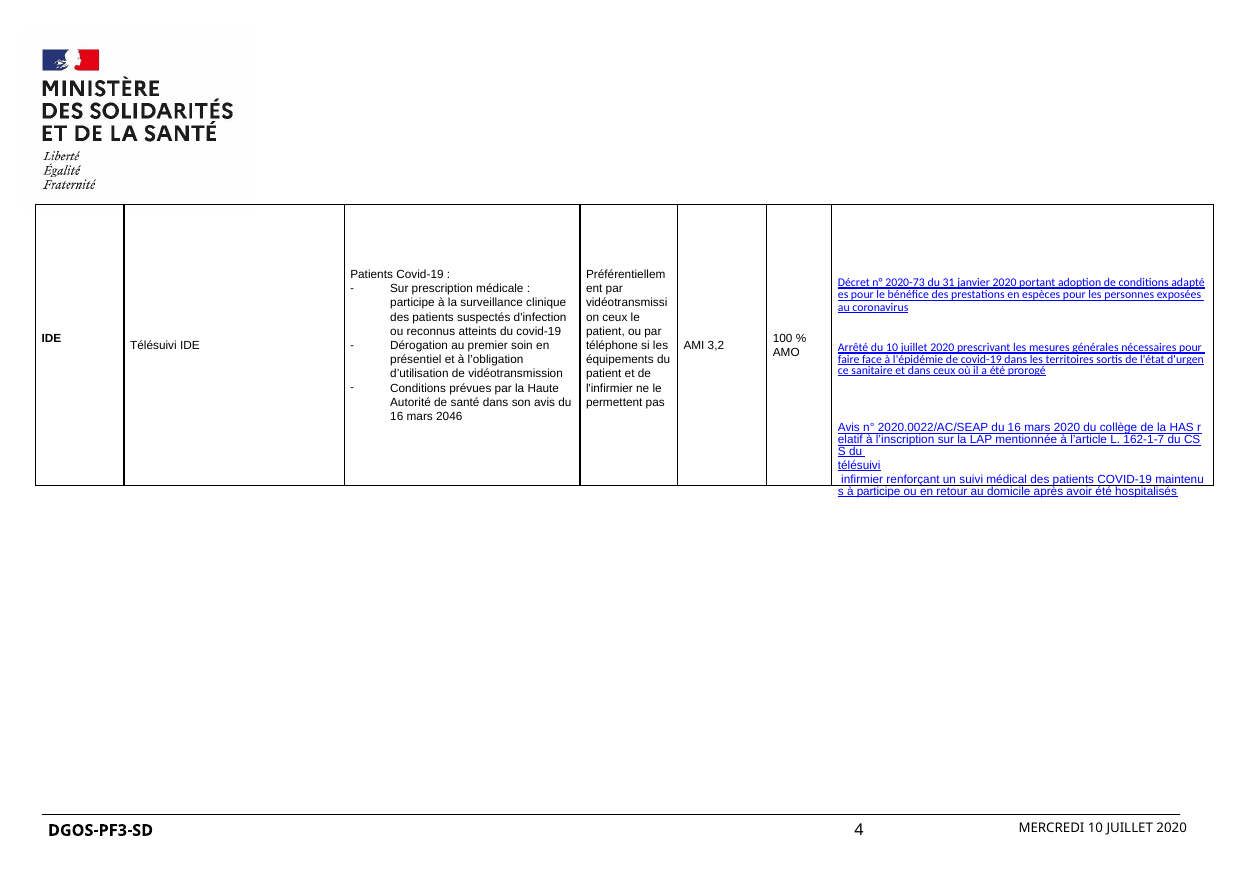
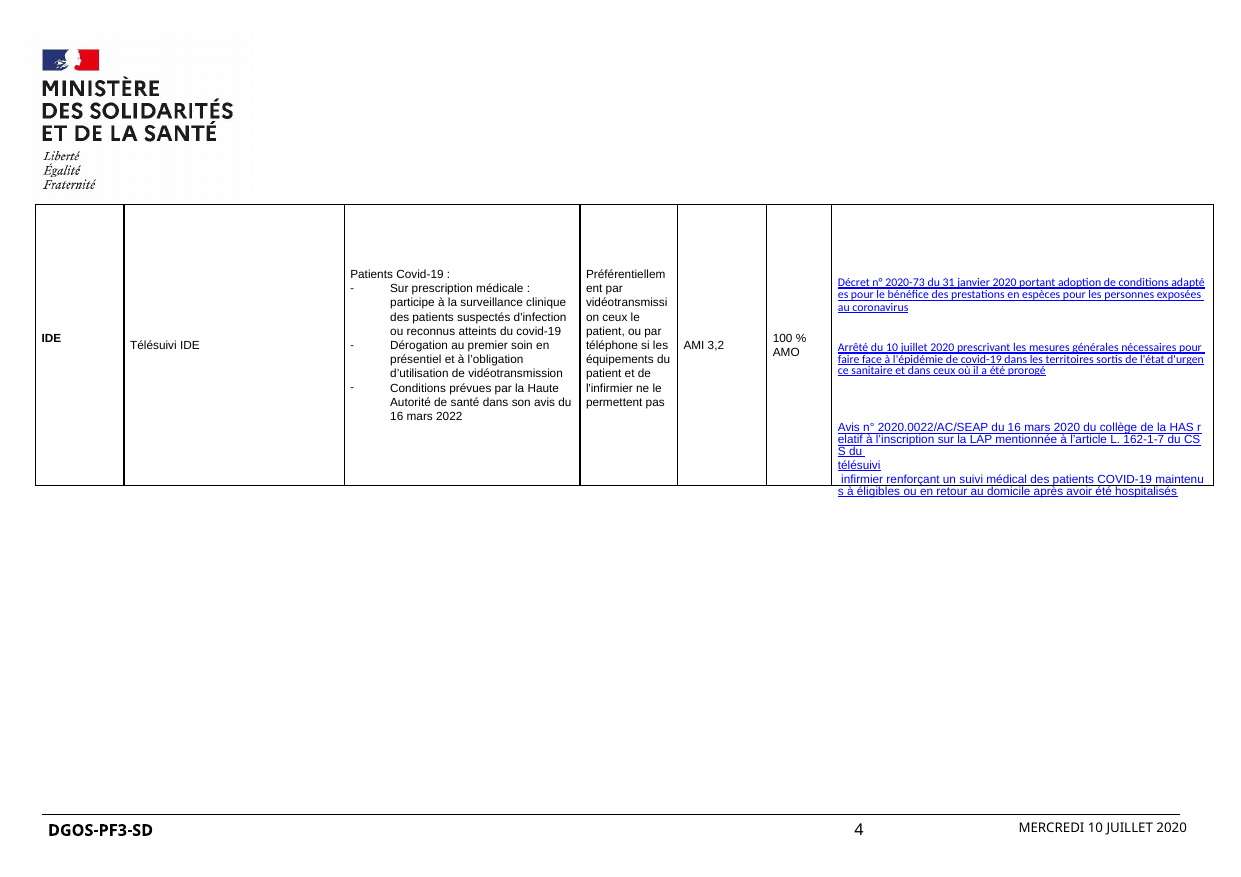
2046: 2046 -> 2022
à participe: participe -> éligibles
